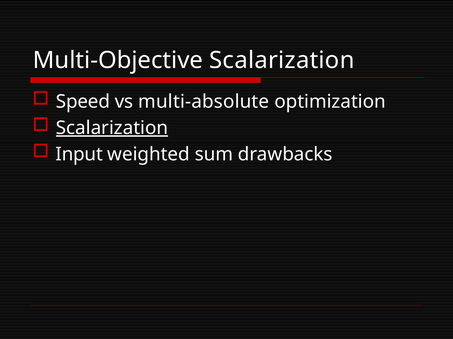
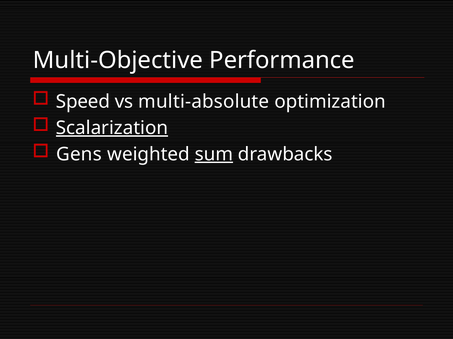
Multi-Objective Scalarization: Scalarization -> Performance
Input: Input -> Gens
sum underline: none -> present
